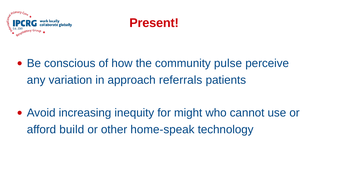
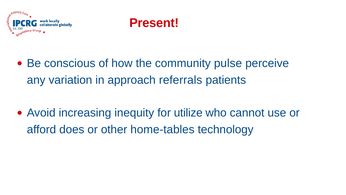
might: might -> utilize
build: build -> does
home-speak: home-speak -> home-tables
